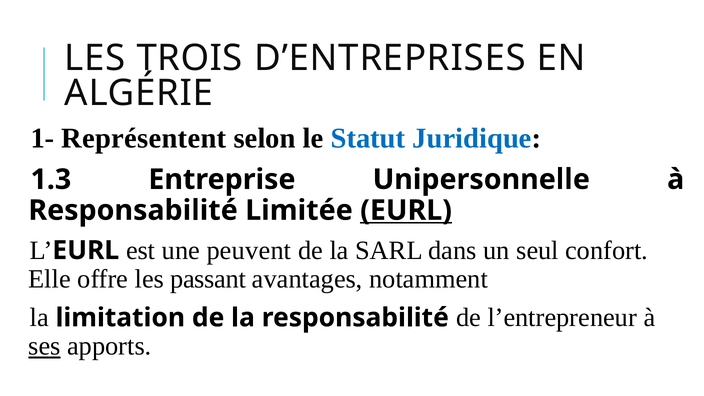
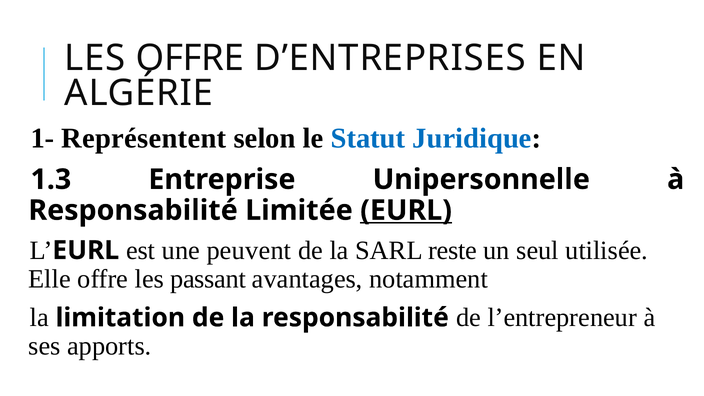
LES TROIS: TROIS -> OFFRE
dans: dans -> reste
confort: confort -> utilisée
ses underline: present -> none
